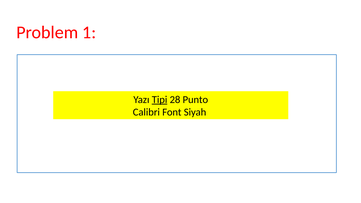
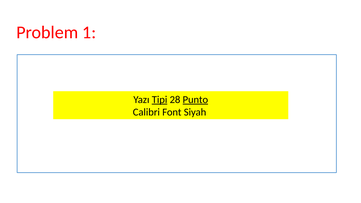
Punto underline: none -> present
